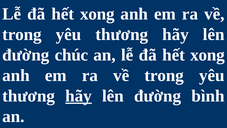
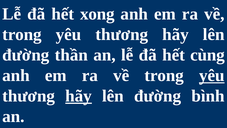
chúc: chúc -> thần
xong at (208, 55): xong -> cùng
yêu at (212, 75) underline: none -> present
